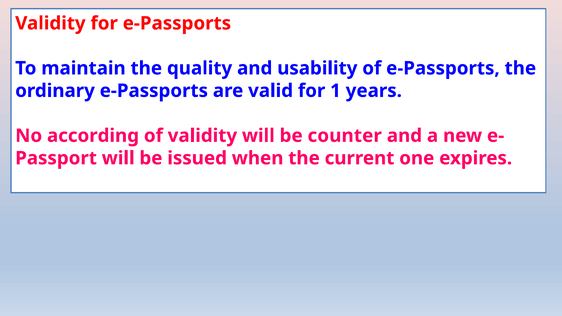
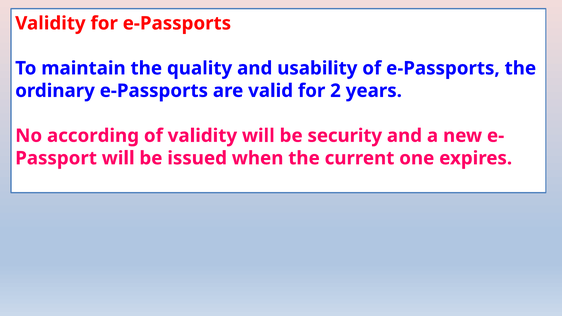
1: 1 -> 2
counter: counter -> security
